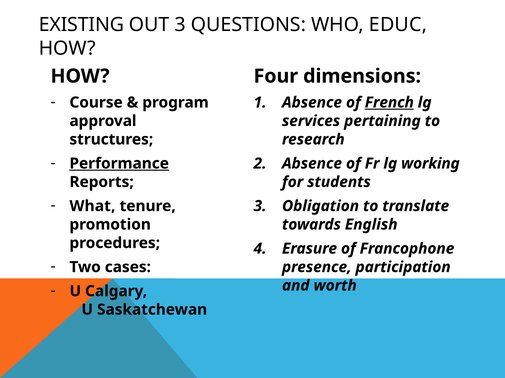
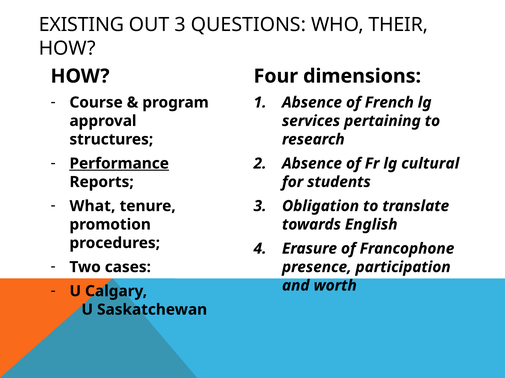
EDUC: EDUC -> THEIR
French underline: present -> none
working: working -> cultural
